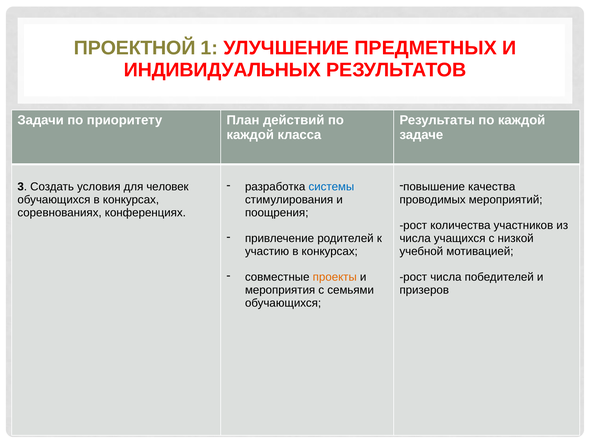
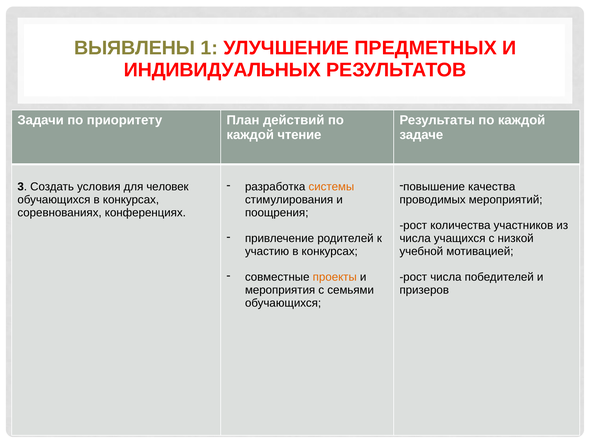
ПРОЕКТНОЙ: ПРОЕКТНОЙ -> ВЫЯВЛЕНЫ
класса: класса -> чтение
системы colour: blue -> orange
